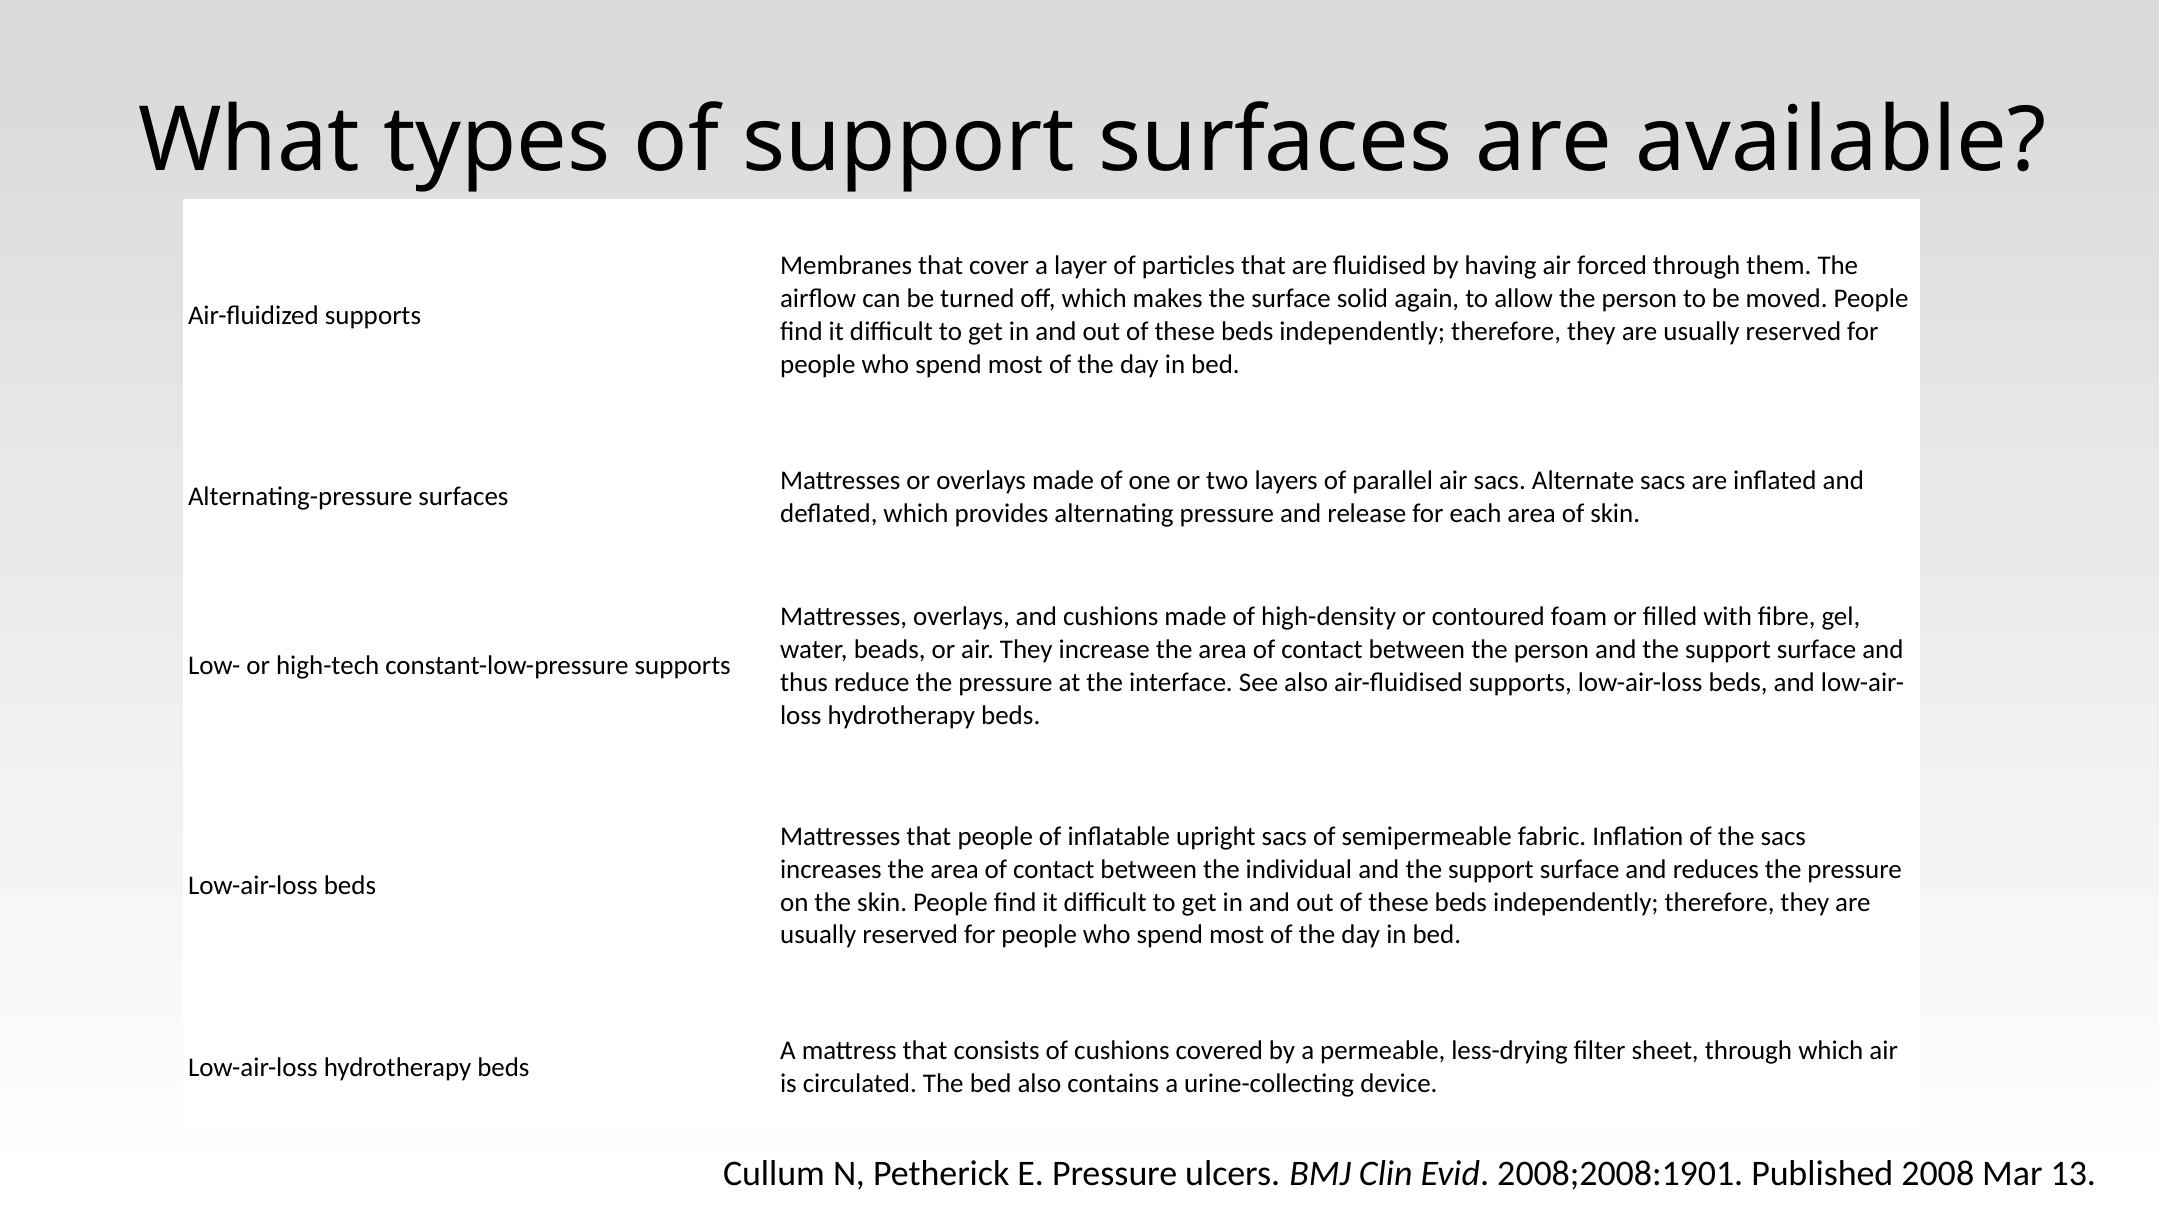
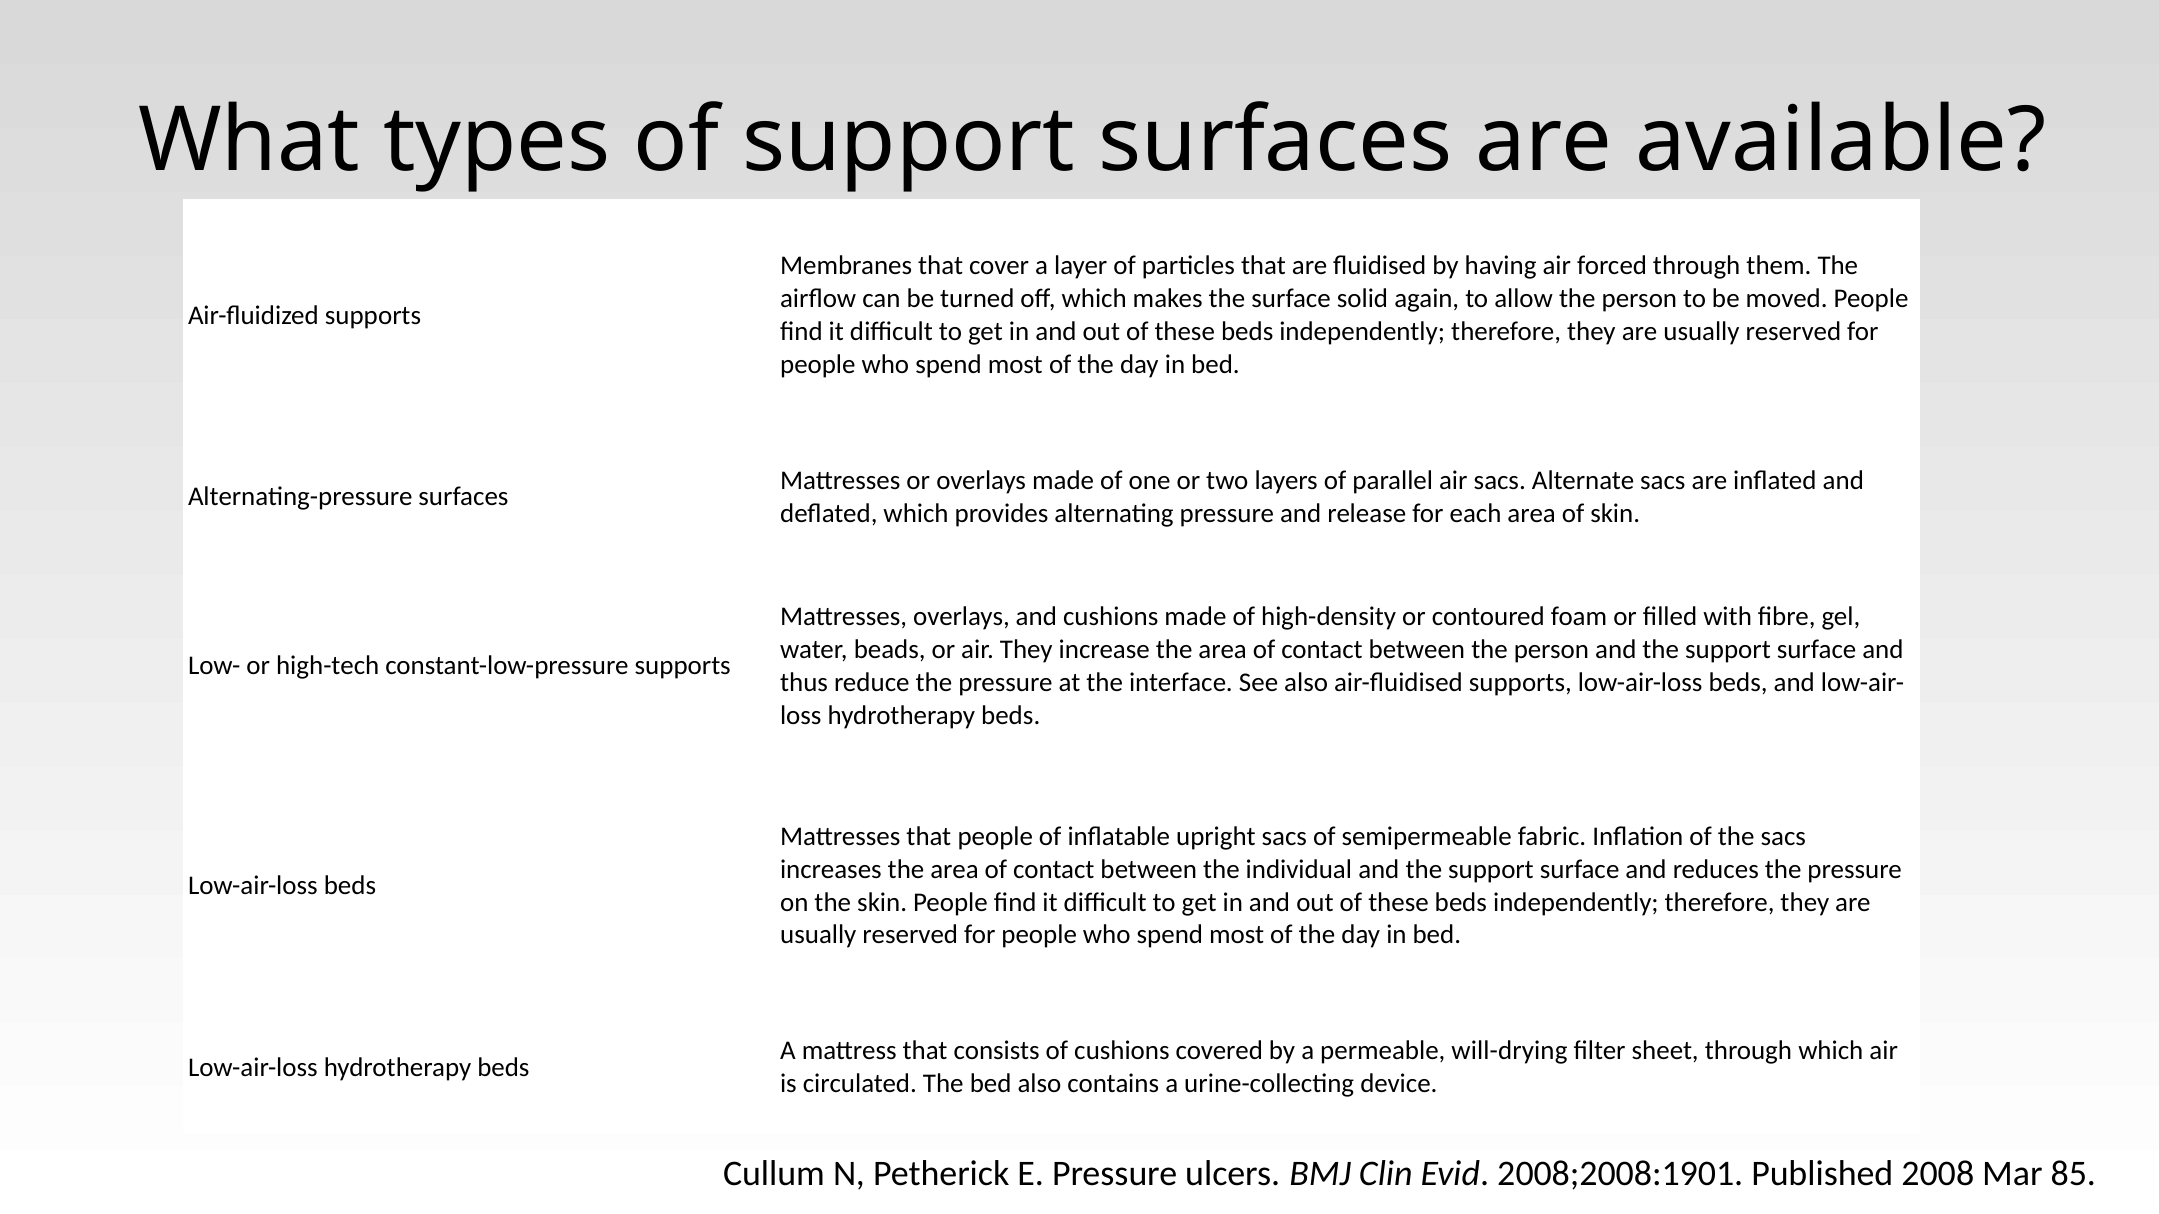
less-drying: less-drying -> will-drying
13: 13 -> 85
